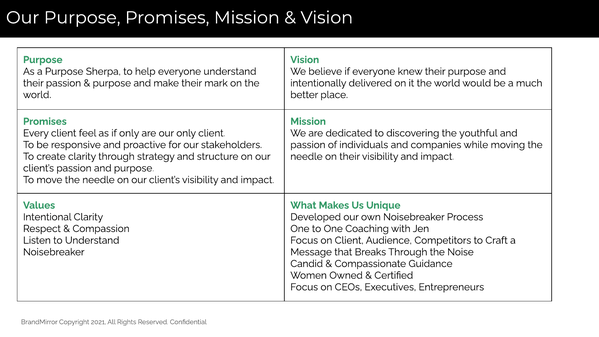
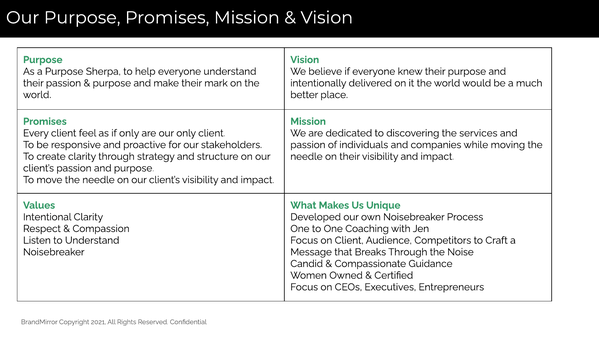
youthful: youthful -> services
